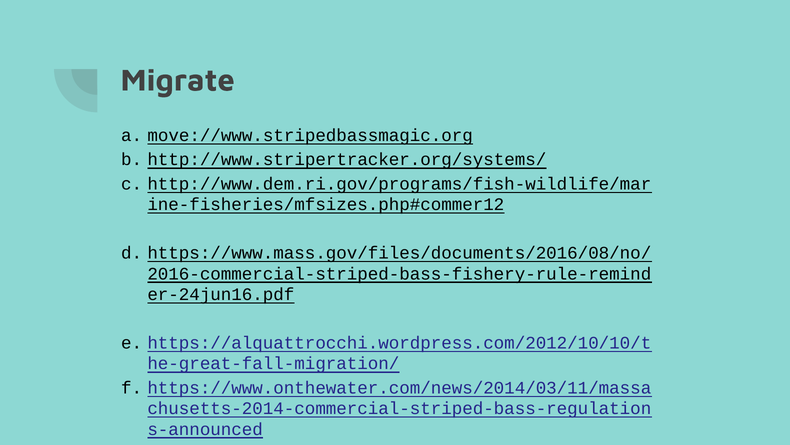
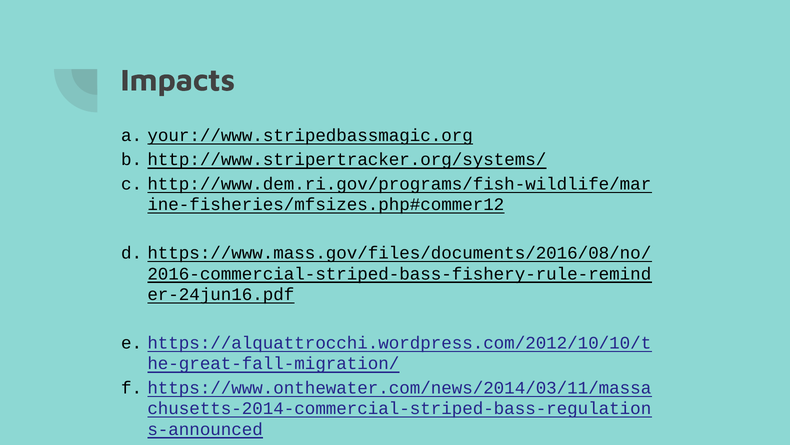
Migrate: Migrate -> Impacts
move://www.stripedbassmagic.org: move://www.stripedbassmagic.org -> your://www.stripedbassmagic.org
